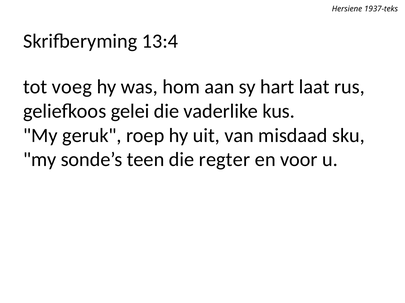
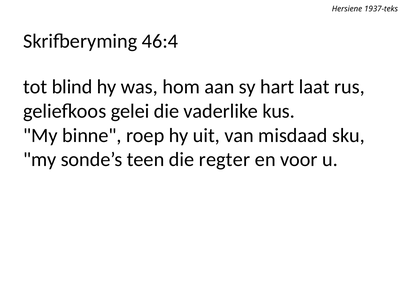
13:4: 13:4 -> 46:4
voeg: voeg -> blind
geruk: geruk -> binne
